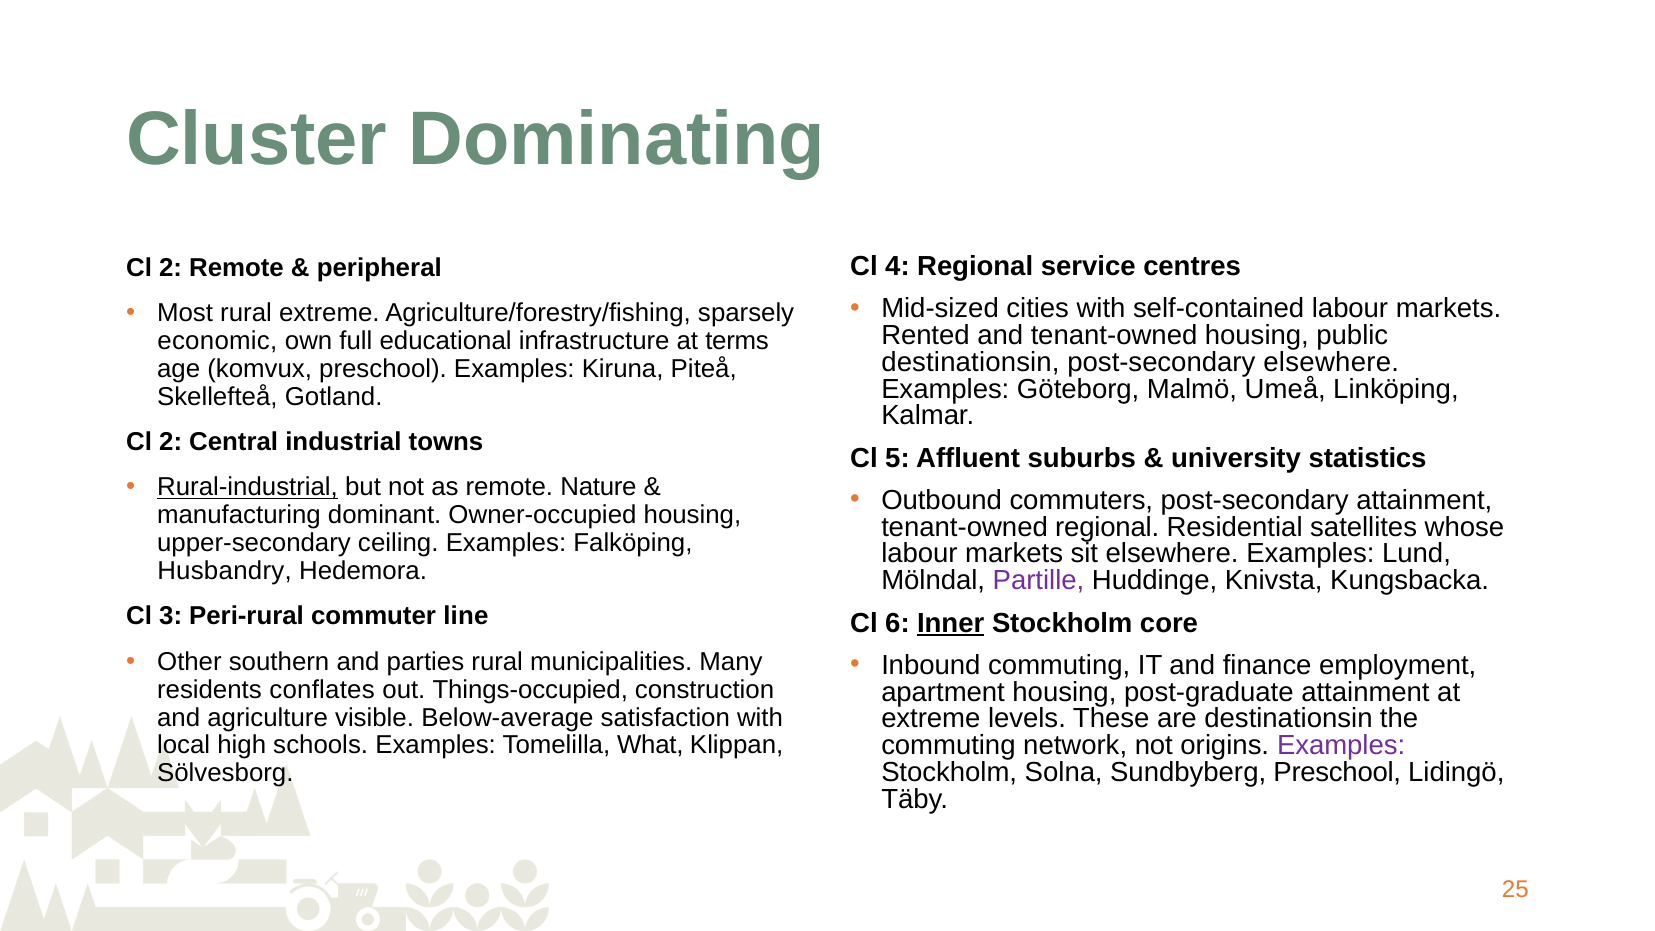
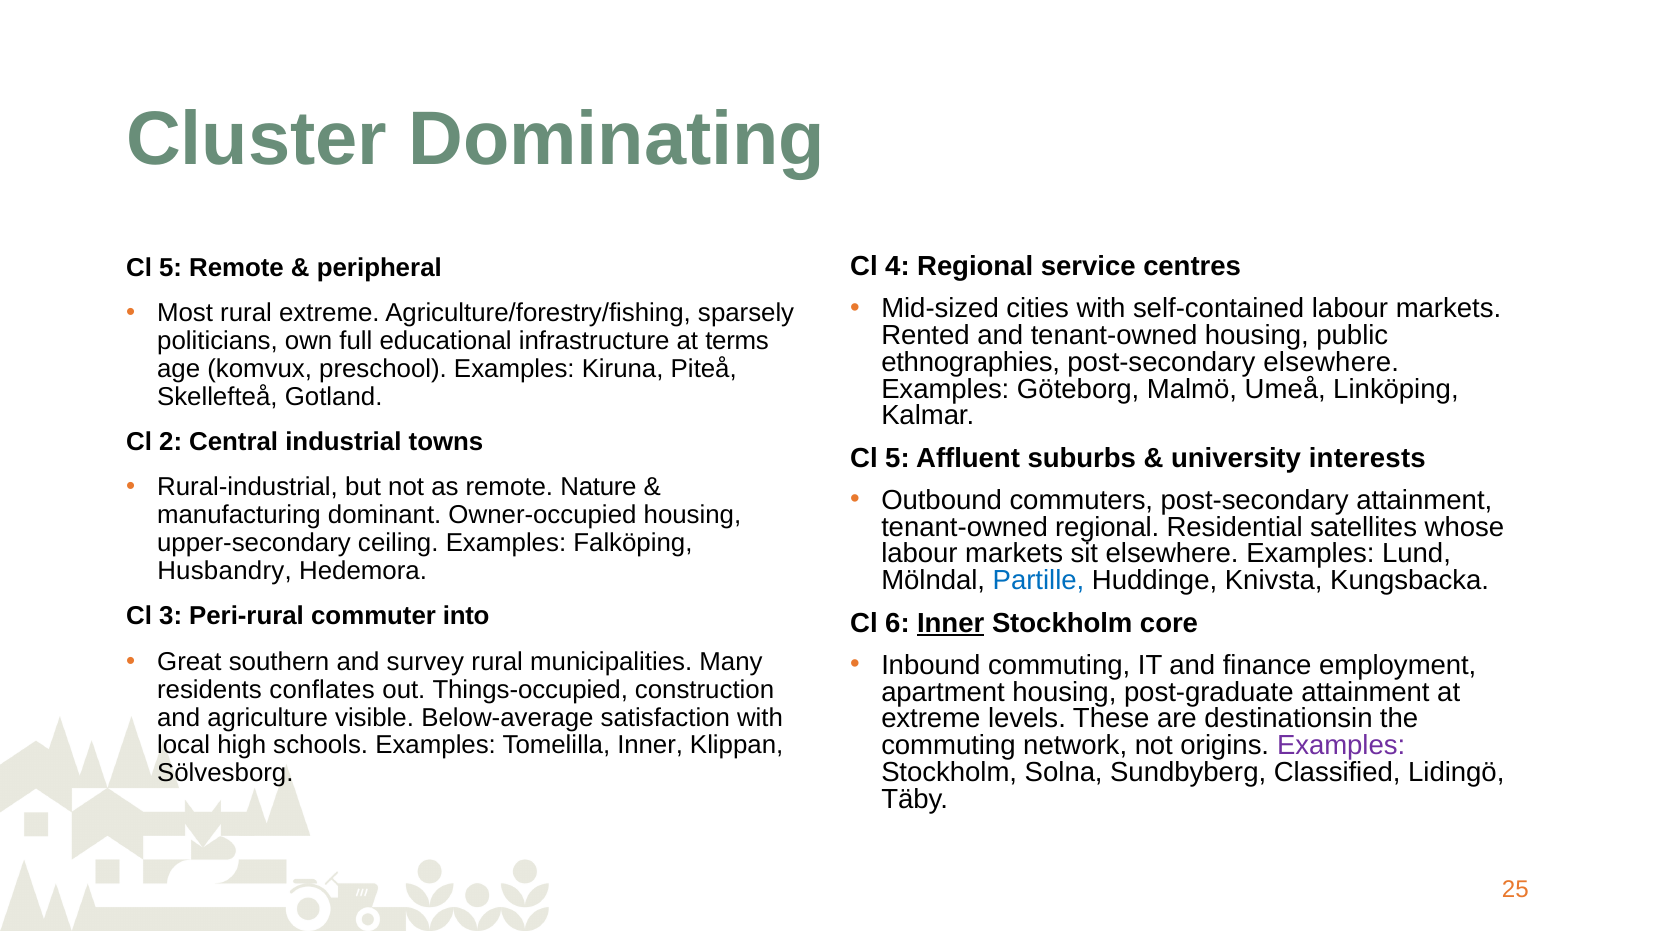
2 at (171, 268): 2 -> 5
economic: economic -> politicians
destinationsin at (970, 362): destinationsin -> ethnographies
statistics: statistics -> interests
Rural-industrial underline: present -> none
Partille colour: purple -> blue
line: line -> into
Other: Other -> Great
parties: parties -> survey
Tomelilla What: What -> Inner
Sundbyberg Preschool: Preschool -> Classified
